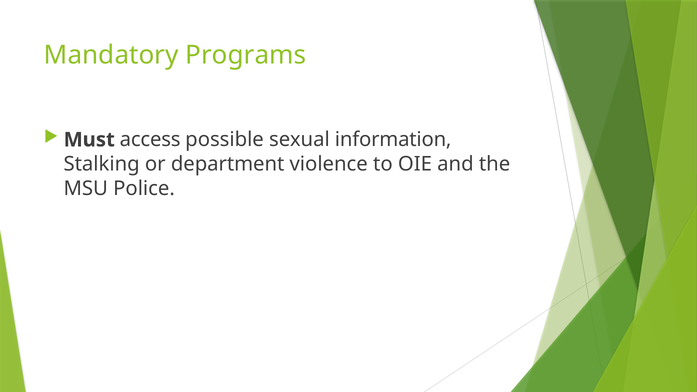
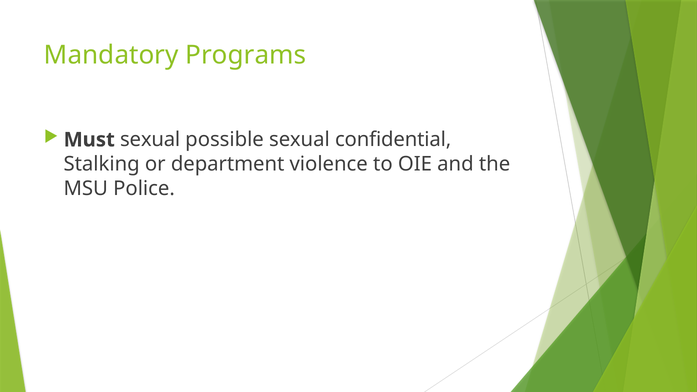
Must access: access -> sexual
information: information -> confidential
